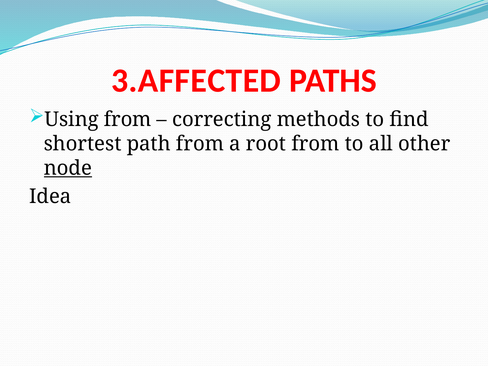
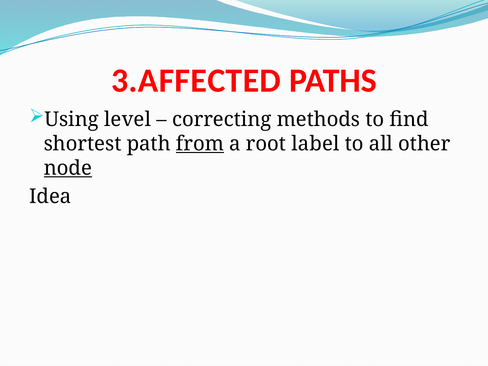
Using from: from -> level
from at (200, 144) underline: none -> present
root from: from -> label
